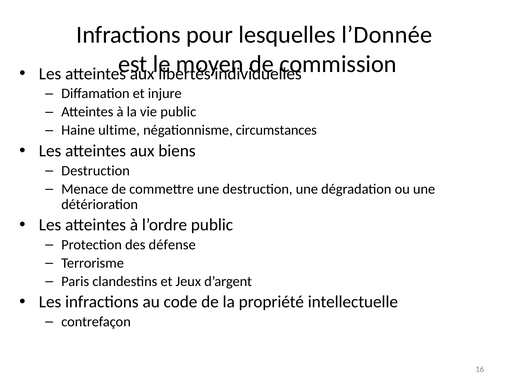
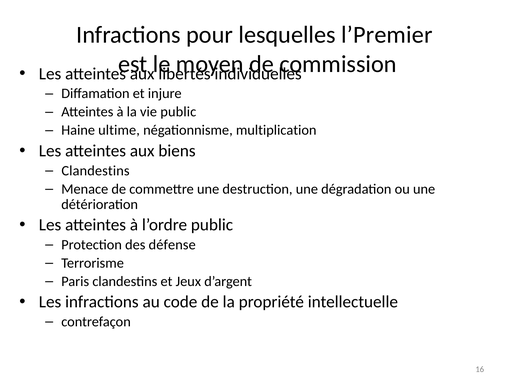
l’Donnée: l’Donnée -> l’Premier
circumstances: circumstances -> multiplication
Destruction at (96, 170): Destruction -> Clandestins
